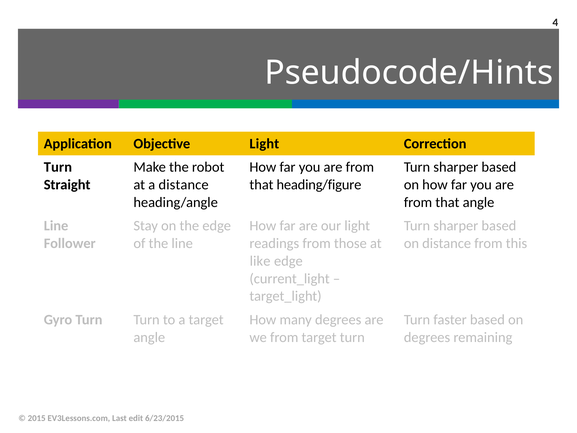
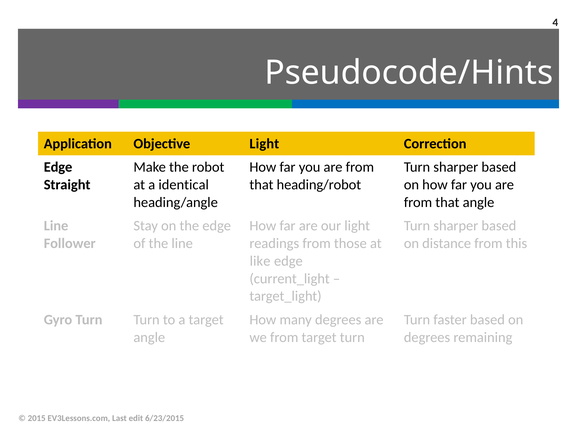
Turn at (58, 167): Turn -> Edge
a distance: distance -> identical
heading/figure: heading/figure -> heading/robot
